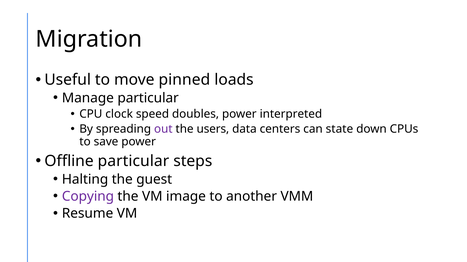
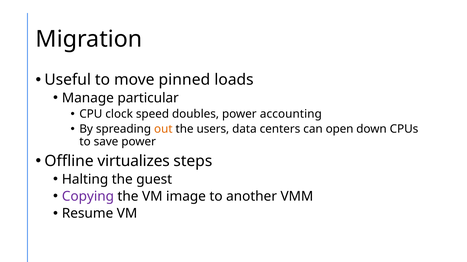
interpreted: interpreted -> accounting
out colour: purple -> orange
state: state -> open
Offline particular: particular -> virtualizes
